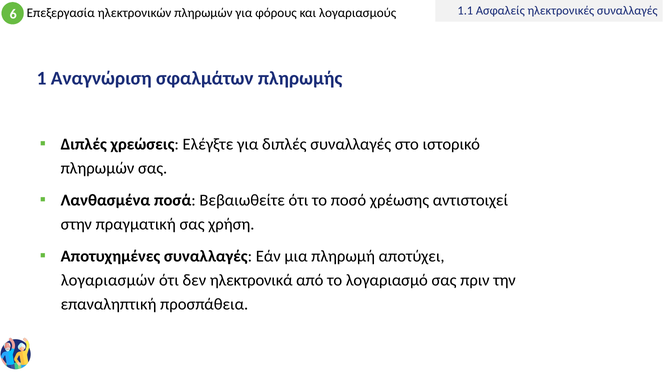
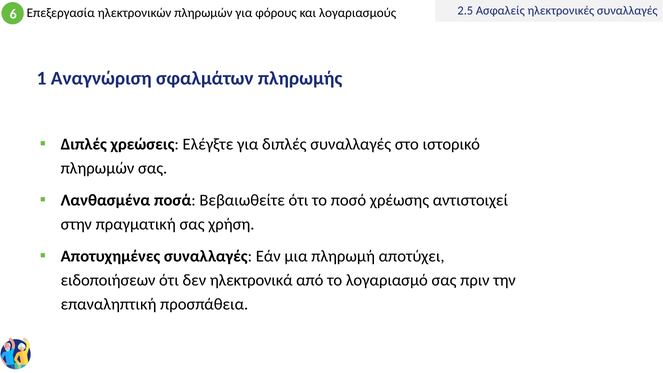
1.1: 1.1 -> 2.5
λογαριασμών: λογαριασμών -> ειδοποιήσεων
